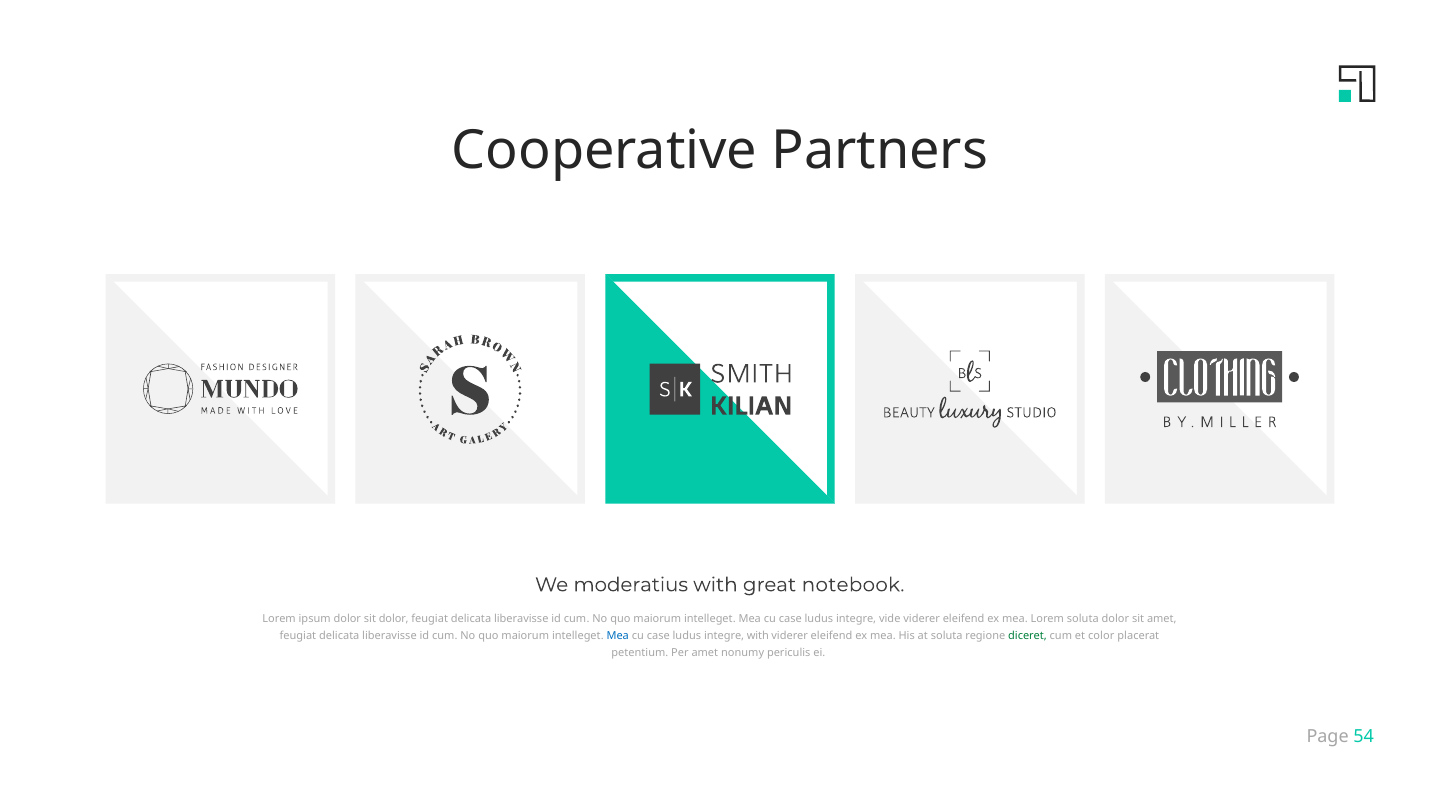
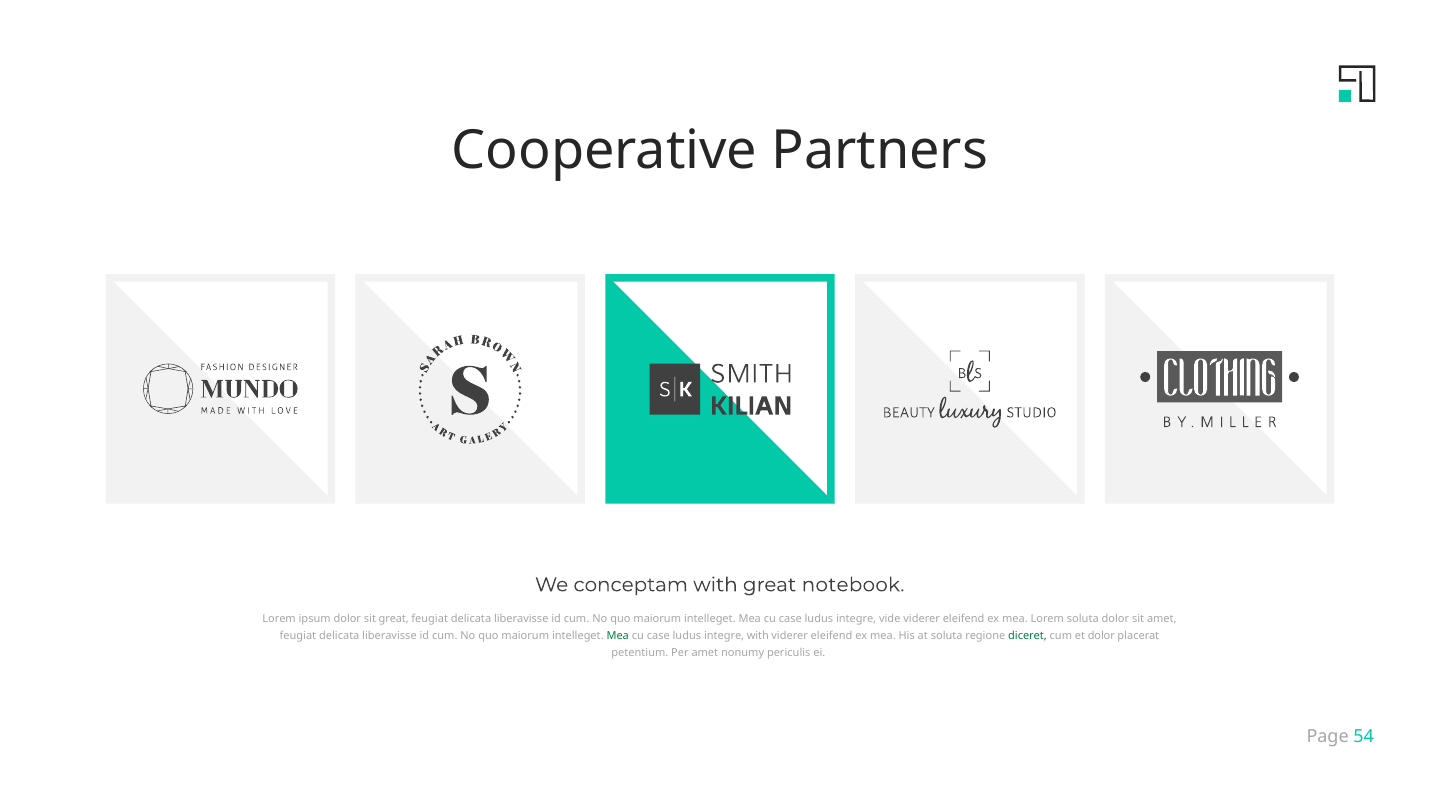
moderatius: moderatius -> conceptam
sit dolor: dolor -> great
Mea at (618, 636) colour: blue -> green
et color: color -> dolor
